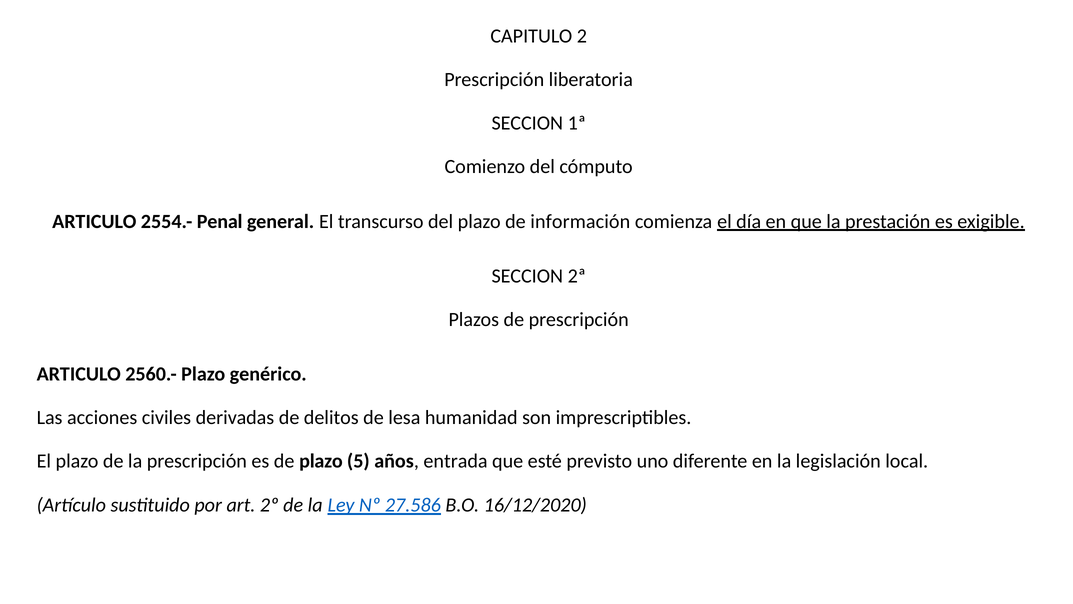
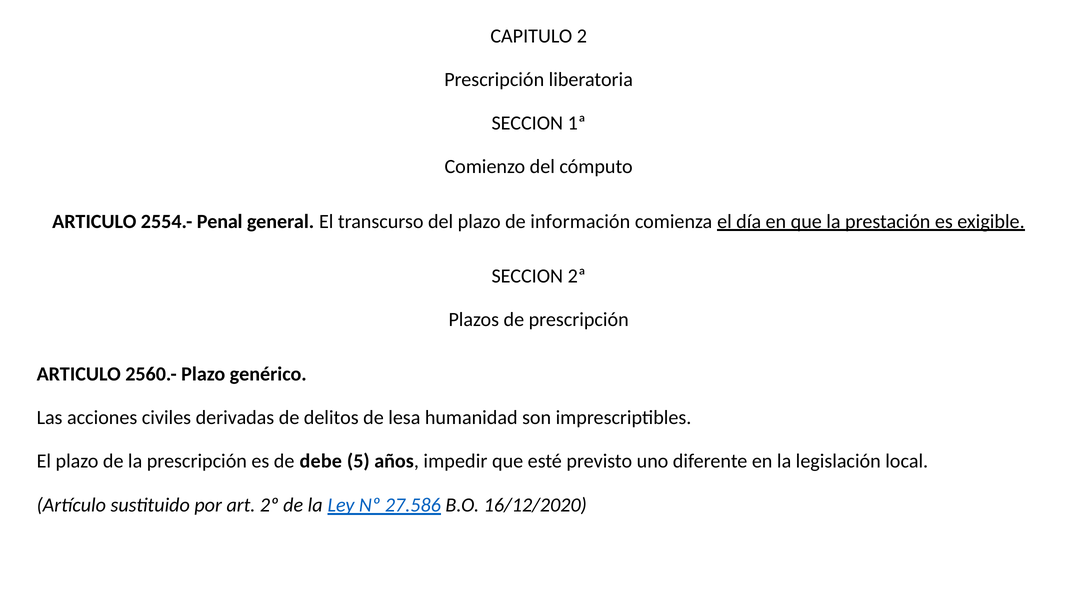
de plazo: plazo -> debe
entrada: entrada -> impedir
